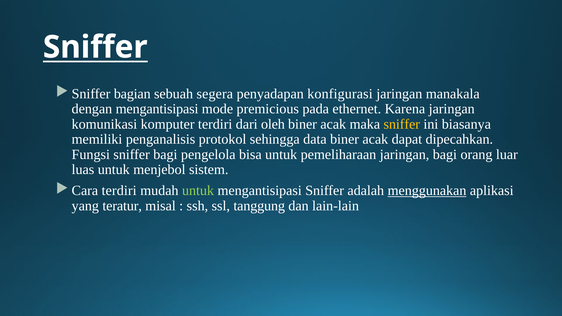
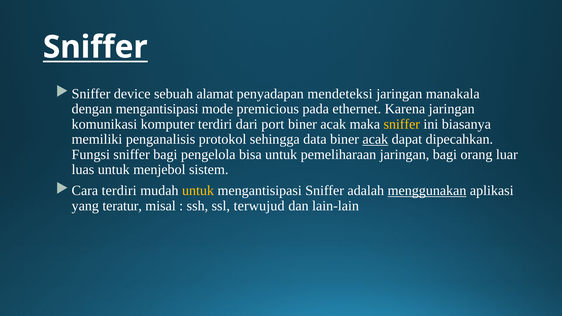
bagian: bagian -> device
segera: segera -> alamat
konfigurasi: konfigurasi -> mendeteksi
oleh: oleh -> port
acak at (375, 139) underline: none -> present
untuk at (198, 191) colour: light green -> yellow
tanggung: tanggung -> terwujud
